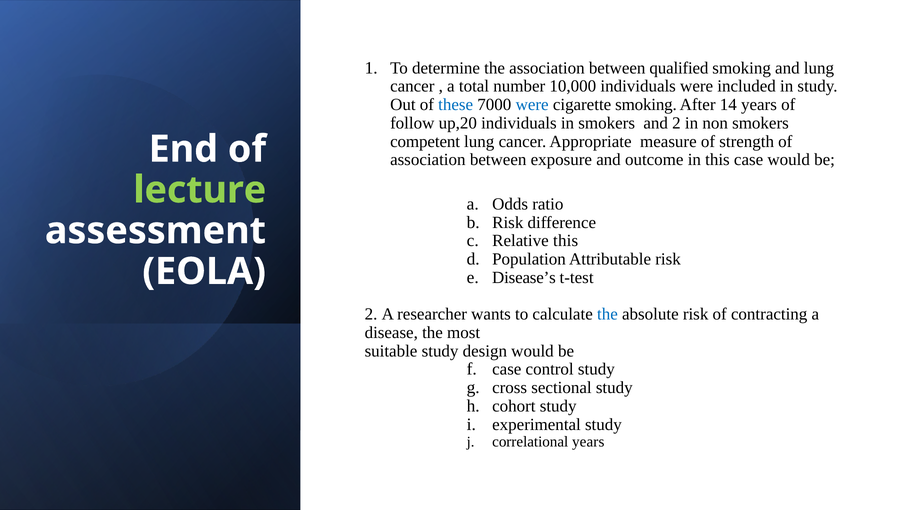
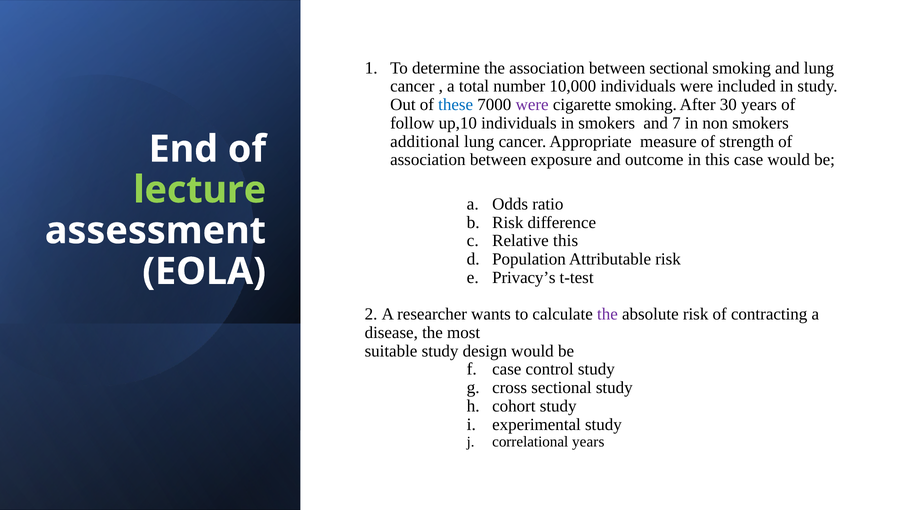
between qualified: qualified -> sectional
were at (532, 105) colour: blue -> purple
14: 14 -> 30
up,20: up,20 -> up,10
and 2: 2 -> 7
competent: competent -> additional
Disease’s: Disease’s -> Privacy’s
the at (607, 314) colour: blue -> purple
